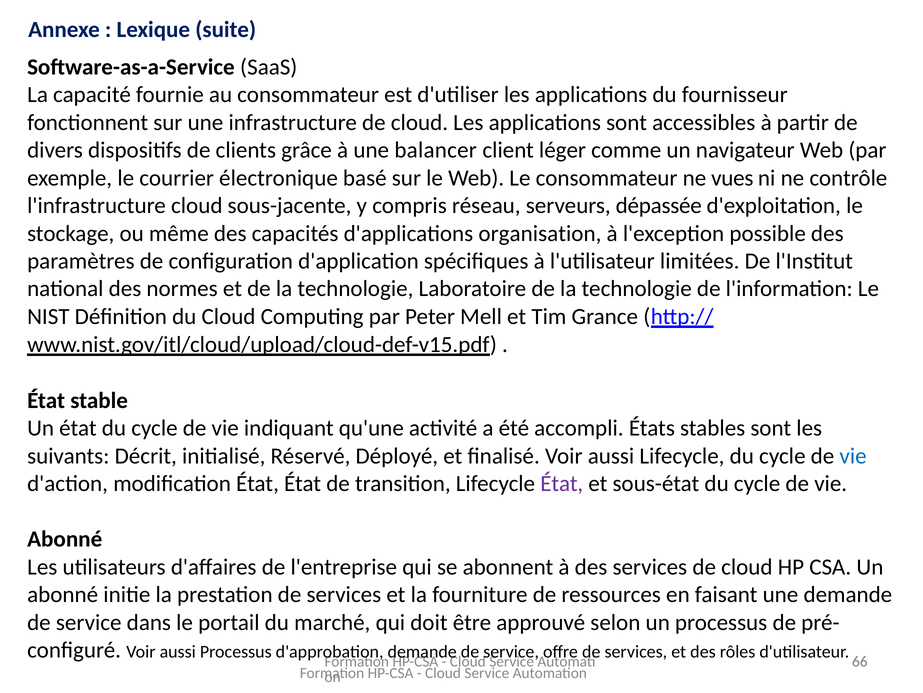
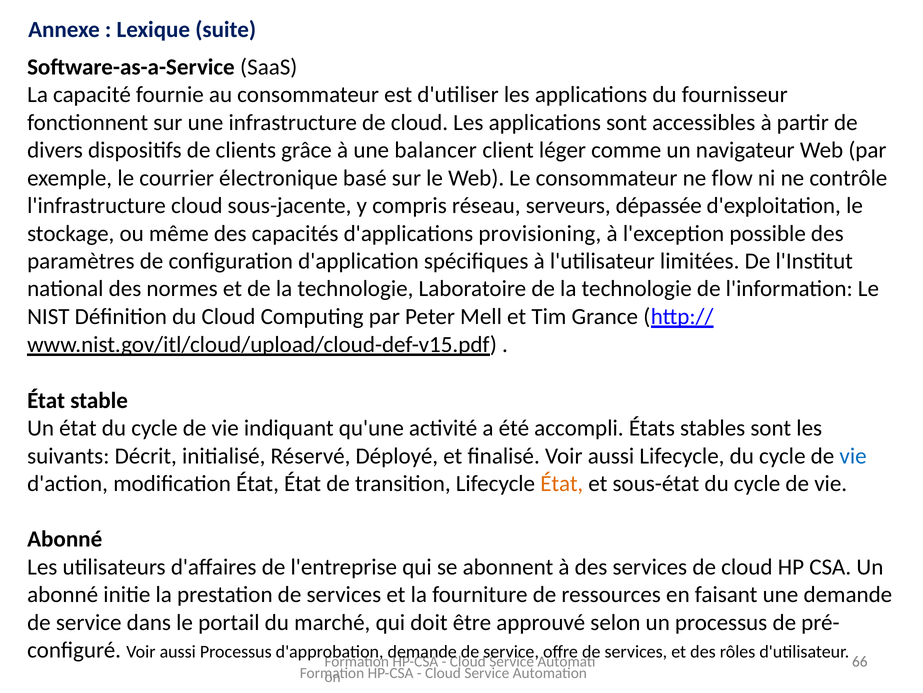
vues: vues -> flow
organisation: organisation -> provisioning
État at (562, 483) colour: purple -> orange
